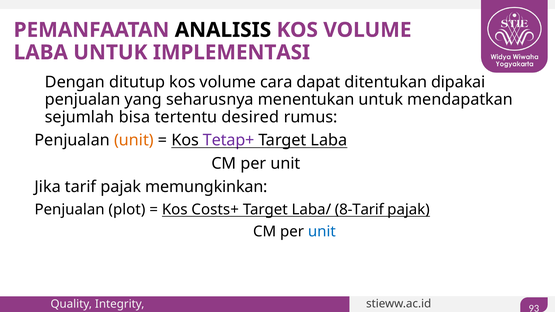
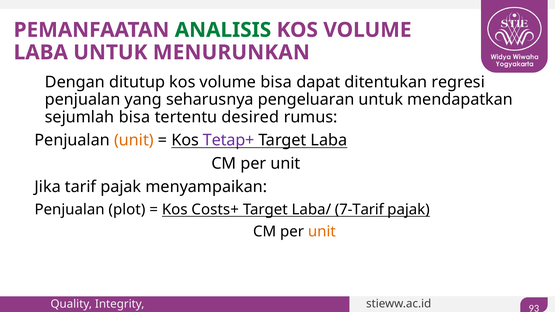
ANALISIS colour: black -> green
IMPLEMENTASI: IMPLEMENTASI -> MENURUNKAN
volume cara: cara -> bisa
dipakai: dipakai -> regresi
menentukan: menentukan -> pengeluaran
memungkinkan: memungkinkan -> menyampaikan
8-Tarif: 8-Tarif -> 7-Tarif
unit at (322, 232) colour: blue -> orange
